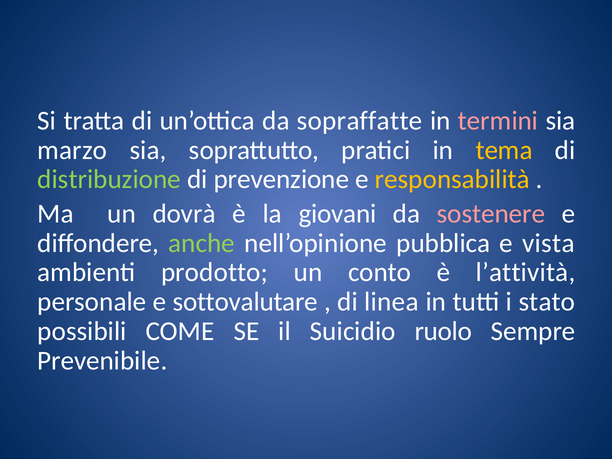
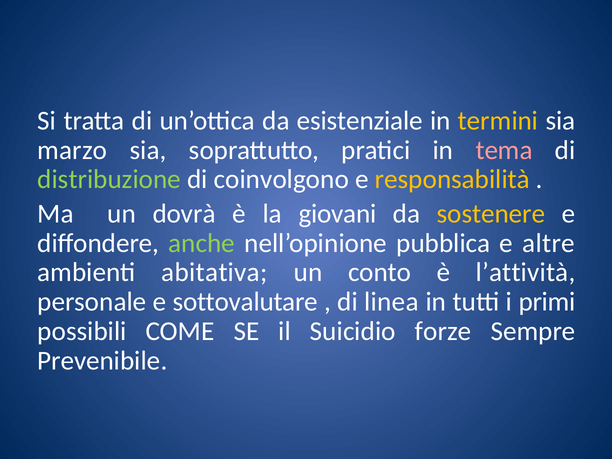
sopraffatte: sopraffatte -> esistenziale
termini colour: pink -> yellow
tema colour: yellow -> pink
prevenzione: prevenzione -> coinvolgono
sostenere colour: pink -> yellow
vista: vista -> altre
prodotto: prodotto -> abitativa
stato: stato -> primi
ruolo: ruolo -> forze
